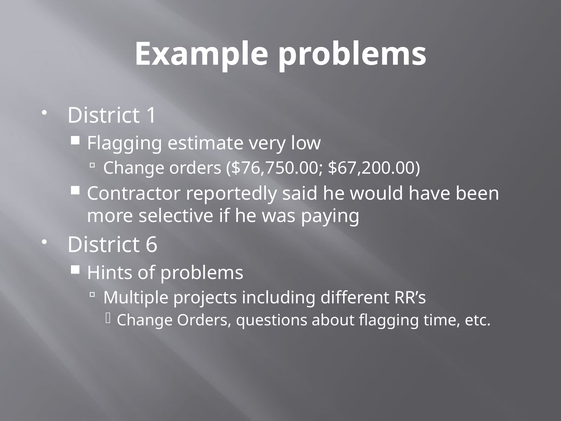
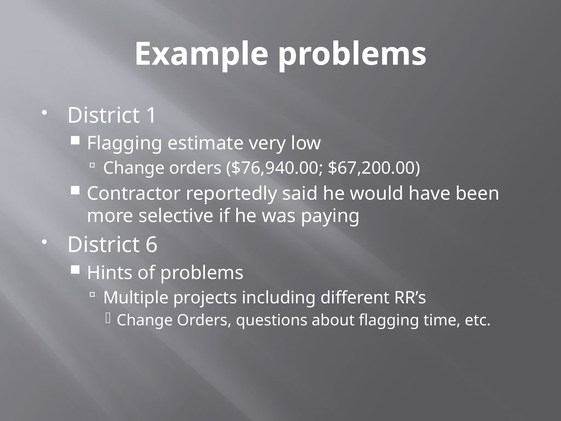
$76,750.00: $76,750.00 -> $76,940.00
